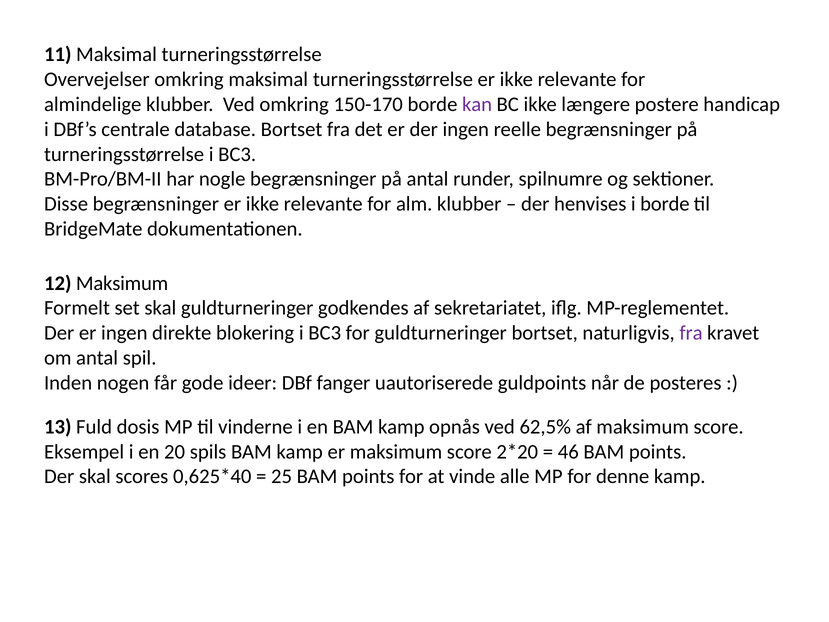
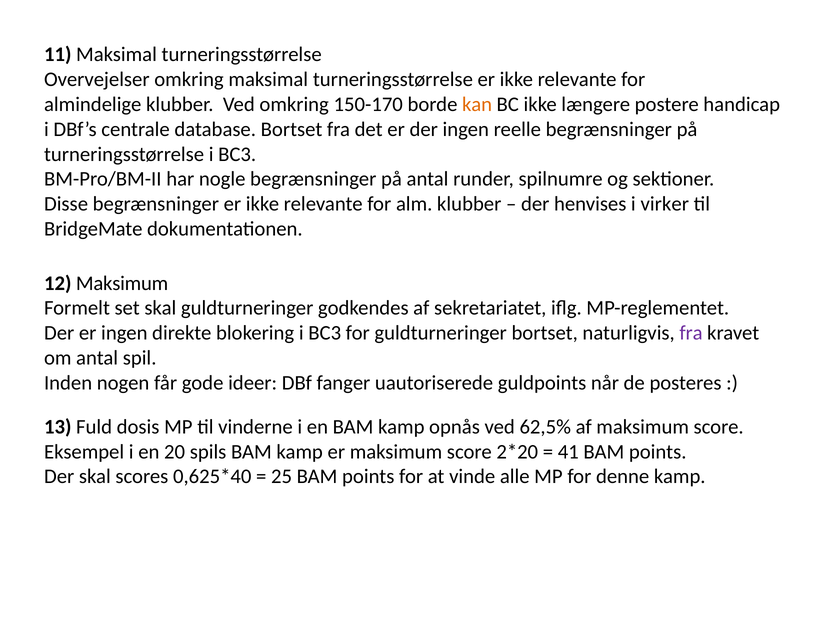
kan colour: purple -> orange
i borde: borde -> virker
46: 46 -> 41
